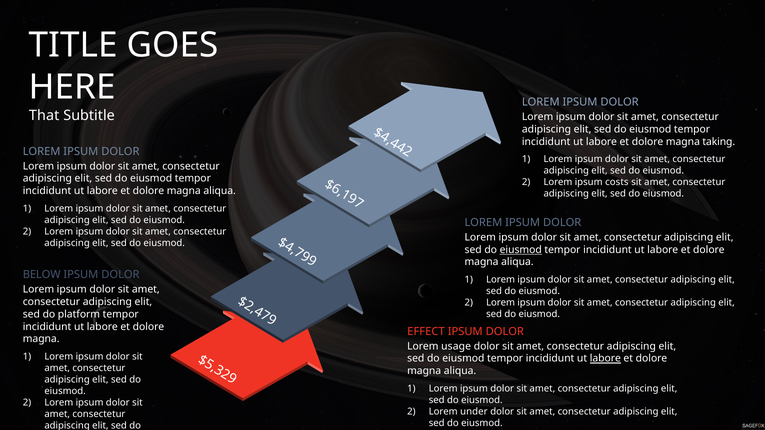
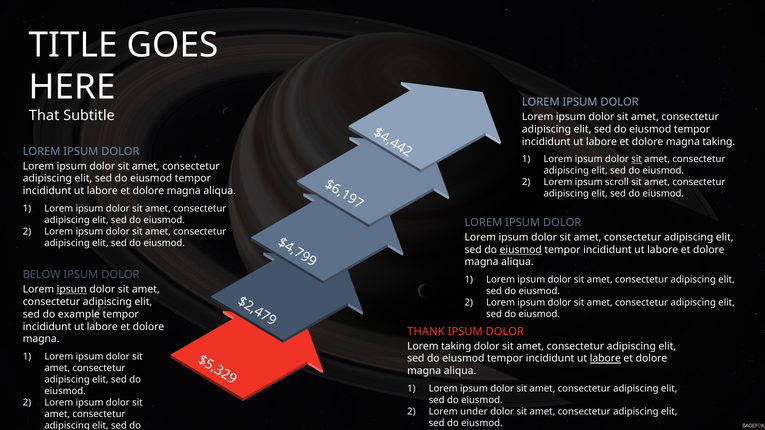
sit at (637, 159) underline: none -> present
costs: costs -> scroll
ipsum at (72, 290) underline: none -> present
platform: platform -> example
EFFECT: EFFECT -> THANK
Lorem usage: usage -> taking
